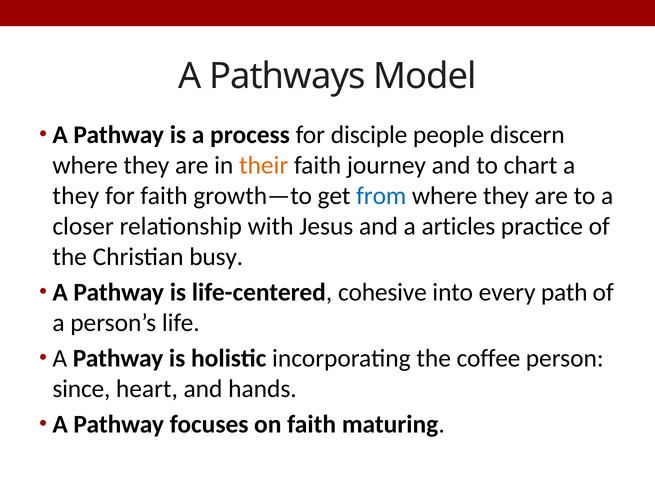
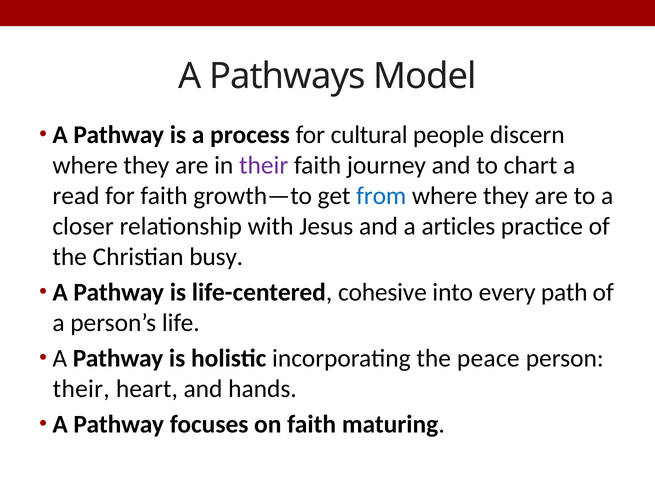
disciple: disciple -> cultural
their at (264, 165) colour: orange -> purple
they at (76, 196): they -> read
coffee: coffee -> peace
since at (81, 389): since -> their
